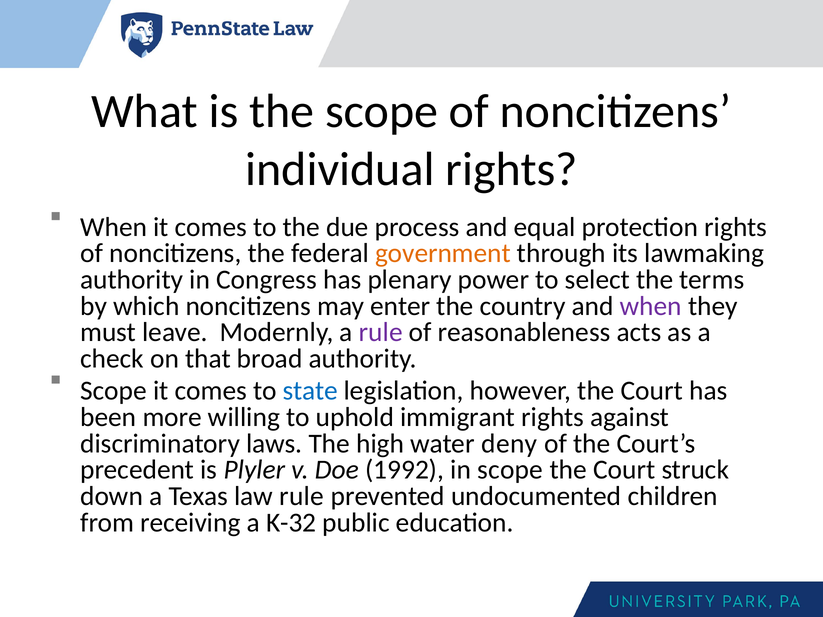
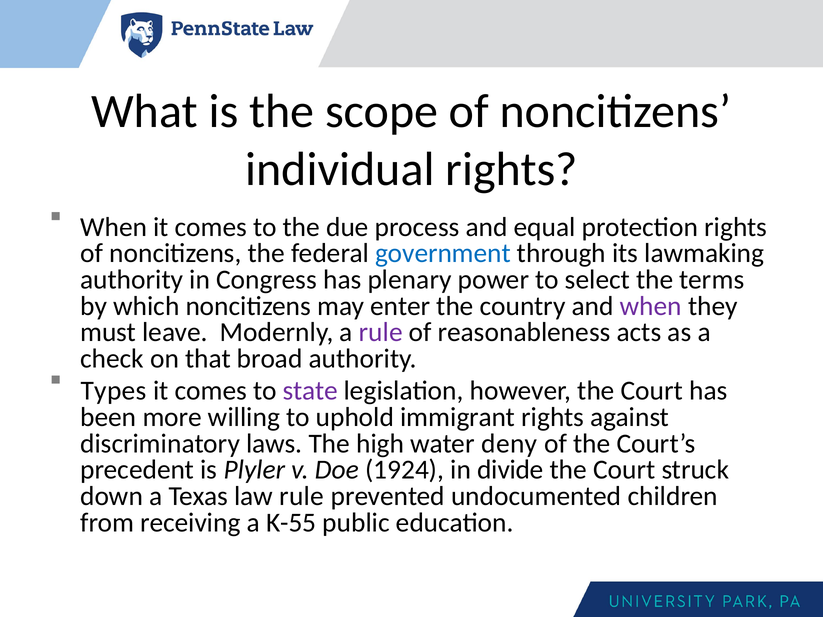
government colour: orange -> blue
Scope at (114, 391): Scope -> Types
state colour: blue -> purple
1992: 1992 -> 1924
in scope: scope -> divide
K-32: K-32 -> K-55
